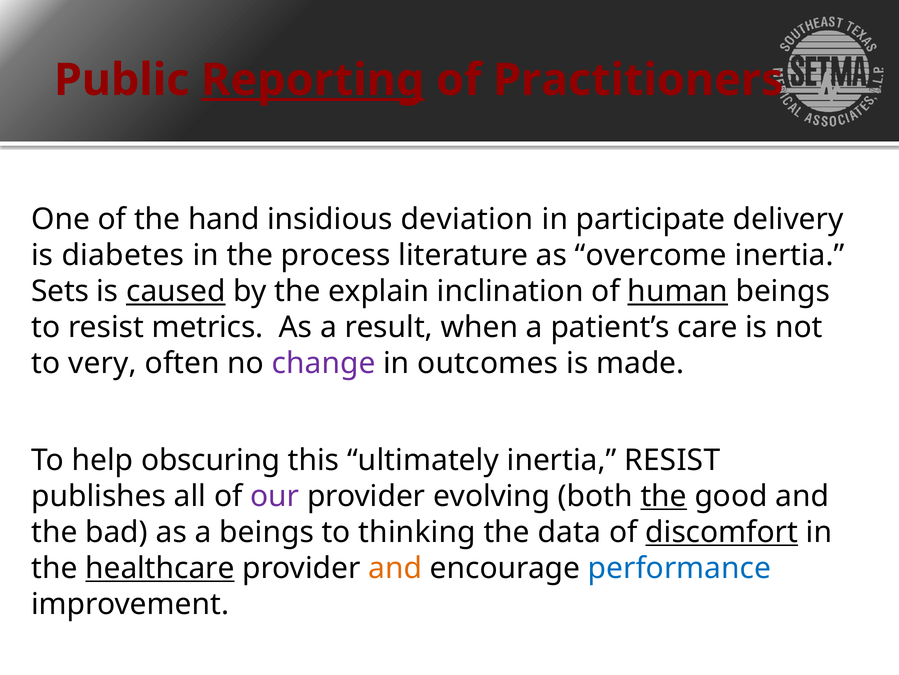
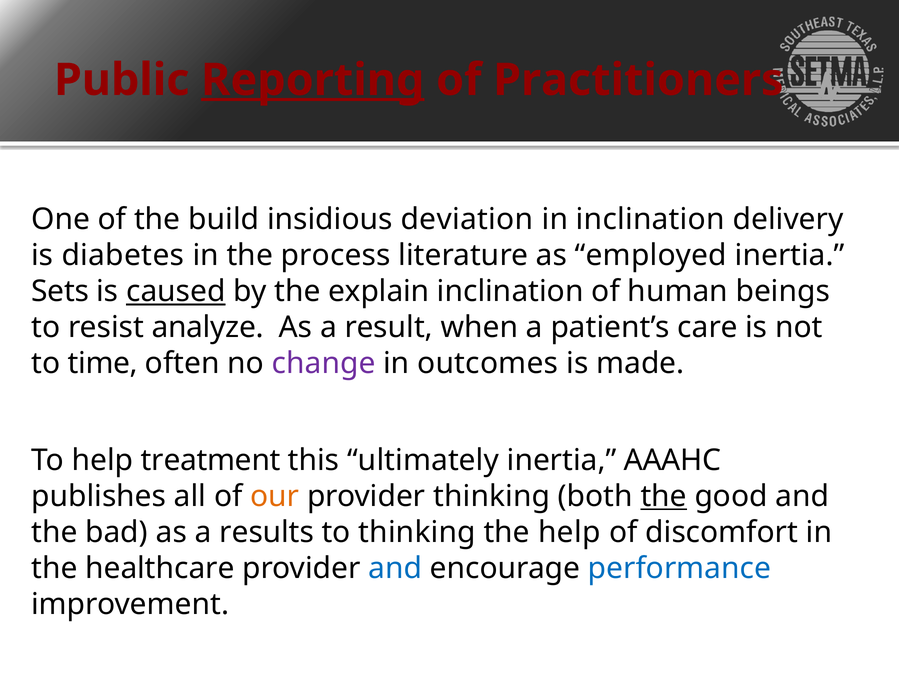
hand: hand -> build
in participate: participate -> inclination
overcome: overcome -> employed
human underline: present -> none
metrics: metrics -> analyze
very: very -> time
obscuring: obscuring -> treatment
inertia RESIST: RESIST -> AAAHC
our colour: purple -> orange
provider evolving: evolving -> thinking
a beings: beings -> results
the data: data -> help
discomfort underline: present -> none
healthcare underline: present -> none
and at (395, 568) colour: orange -> blue
